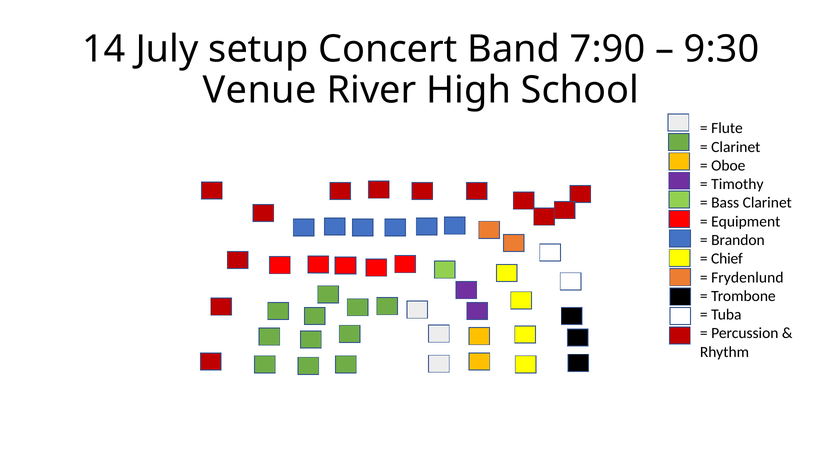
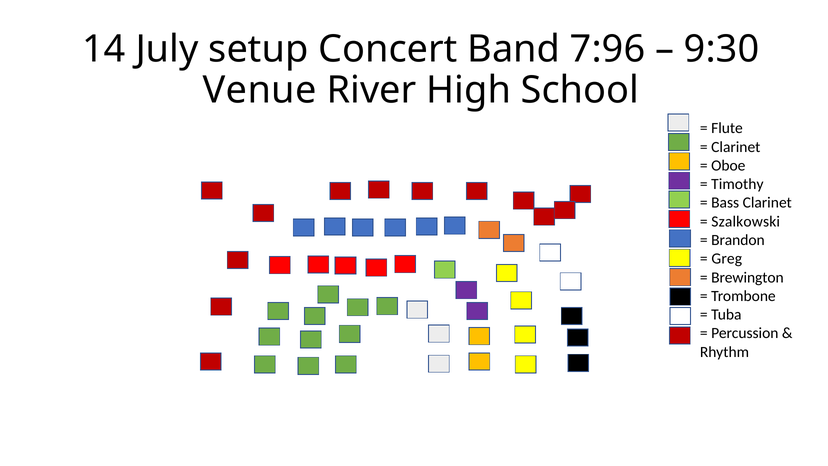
7:90: 7:90 -> 7:96
Equipment: Equipment -> Szalkowski
Chief: Chief -> Greg
Frydenlund: Frydenlund -> Brewington
